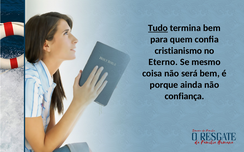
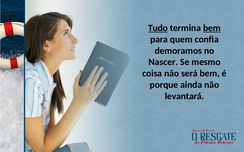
bem at (212, 28) underline: none -> present
cristianismo: cristianismo -> demoramos
Eterno: Eterno -> Nascer
confiança: confiança -> levantará
